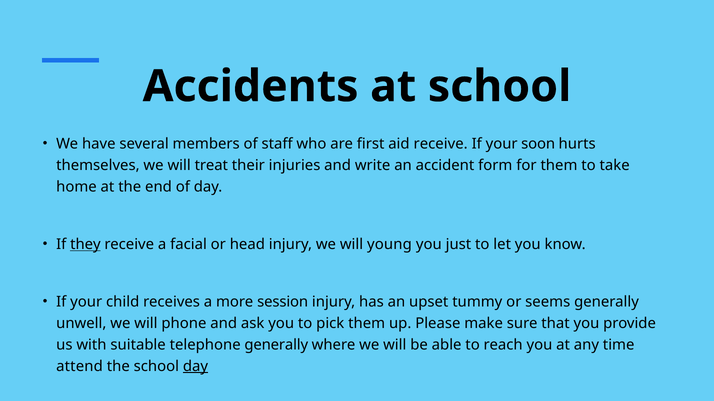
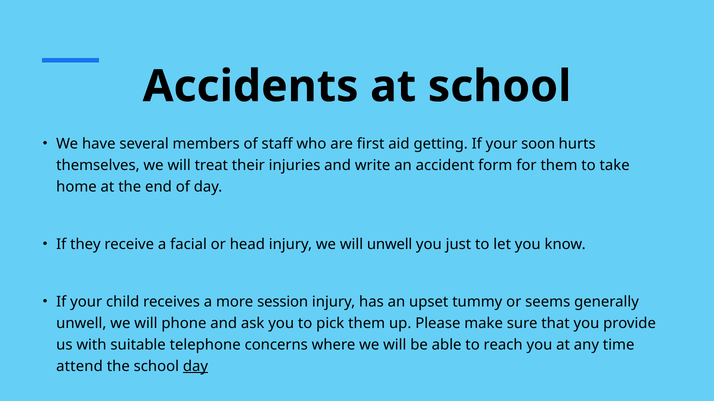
aid receive: receive -> getting
they underline: present -> none
will young: young -> unwell
telephone generally: generally -> concerns
